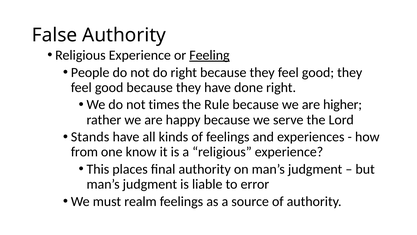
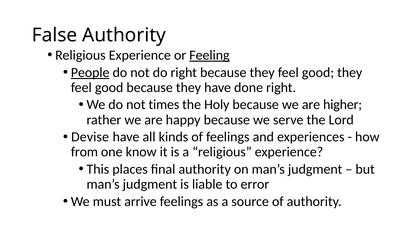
People underline: none -> present
Rule: Rule -> Holy
Stands: Stands -> Devise
realm: realm -> arrive
